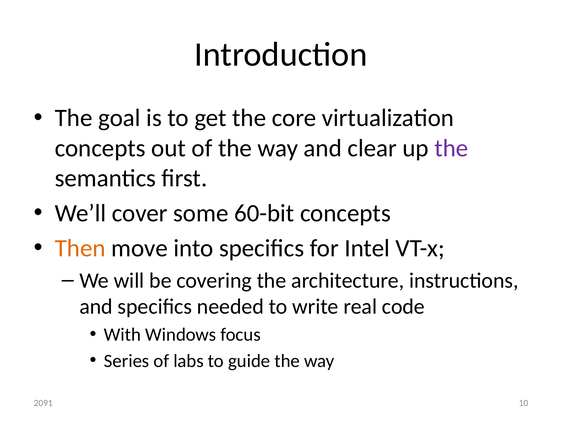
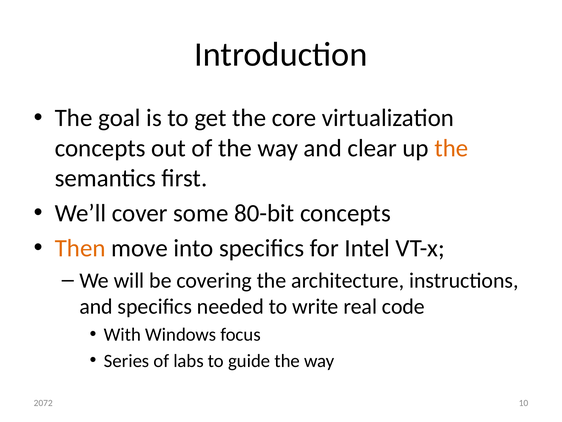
the at (451, 148) colour: purple -> orange
60-bit: 60-bit -> 80-bit
2091: 2091 -> 2072
